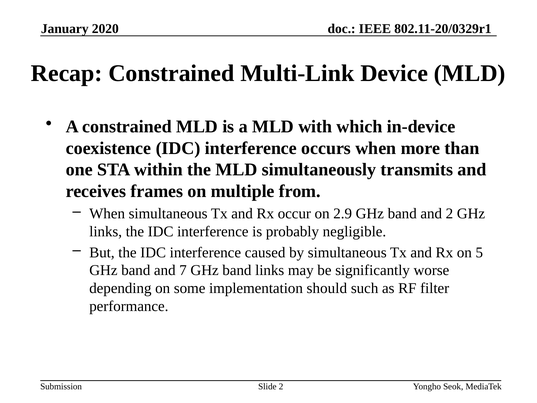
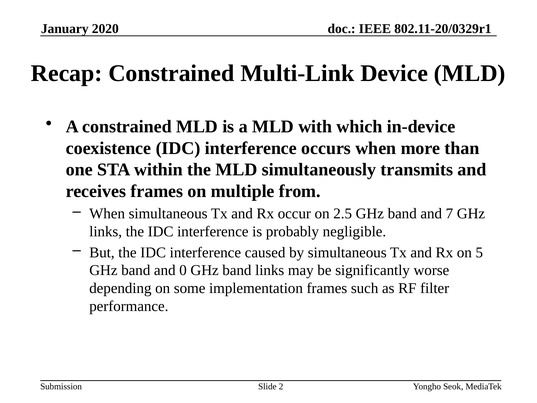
2.9: 2.9 -> 2.5
and 2: 2 -> 7
7: 7 -> 0
implementation should: should -> frames
